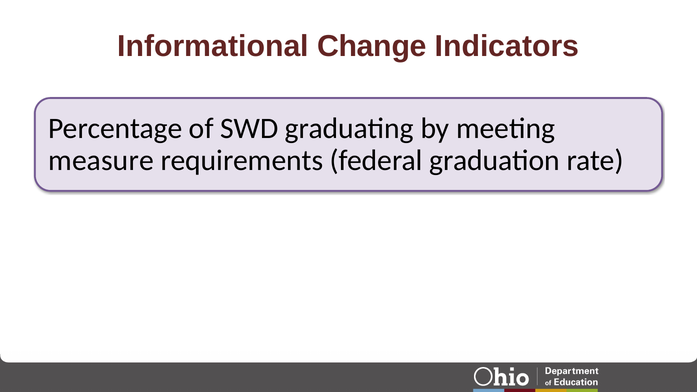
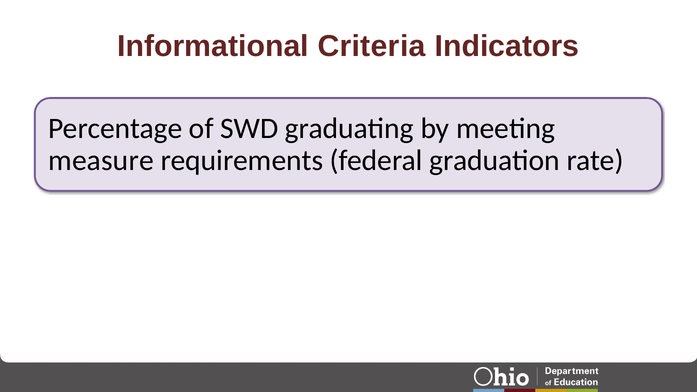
Change: Change -> Criteria
